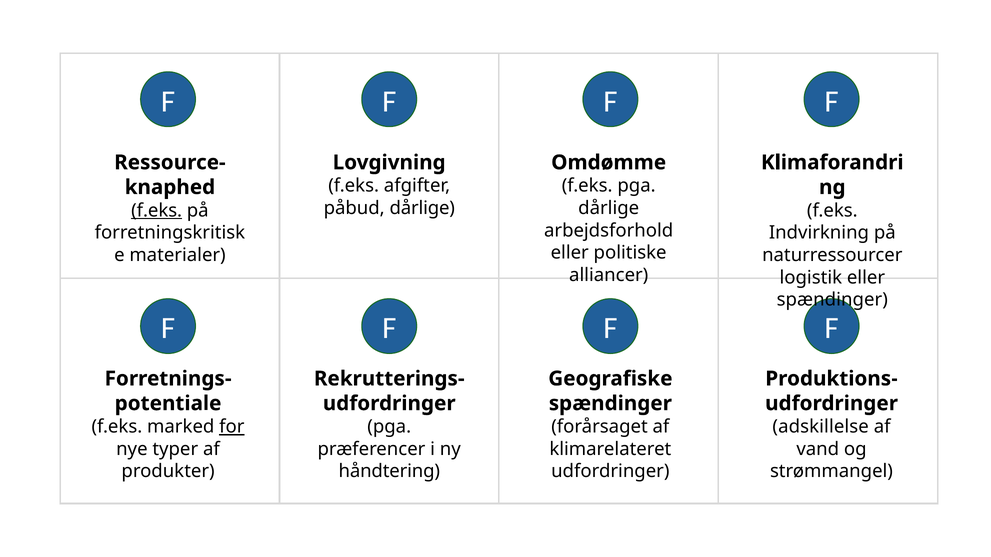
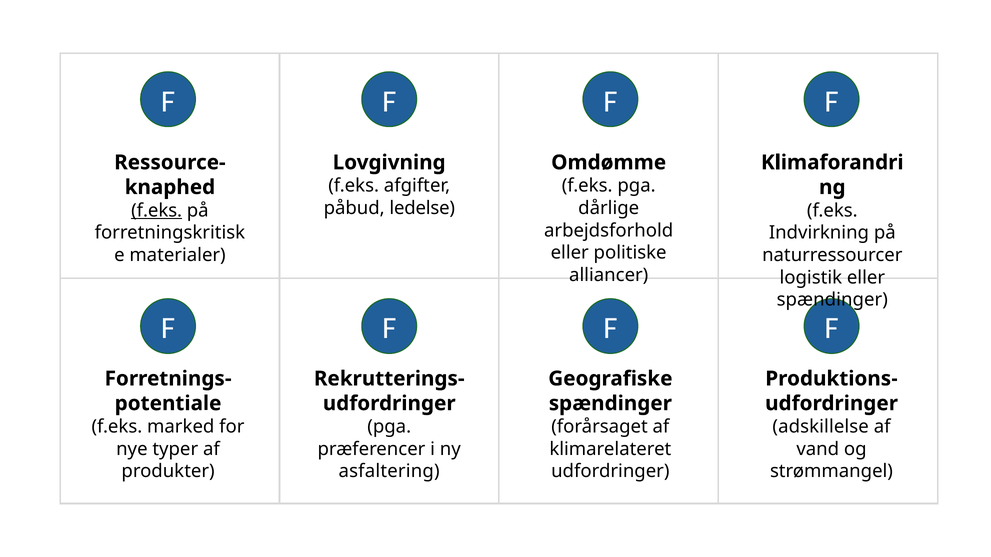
påbud dårlige: dårlige -> ledelse
for underline: present -> none
håndtering: håndtering -> asfaltering
